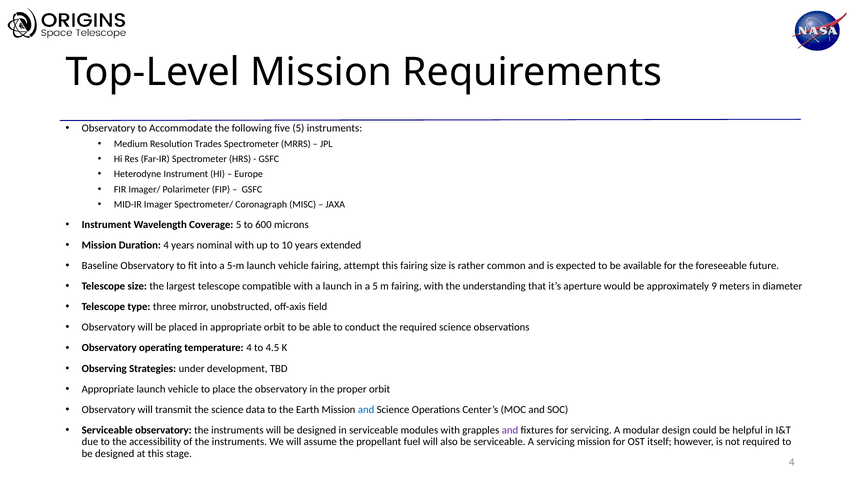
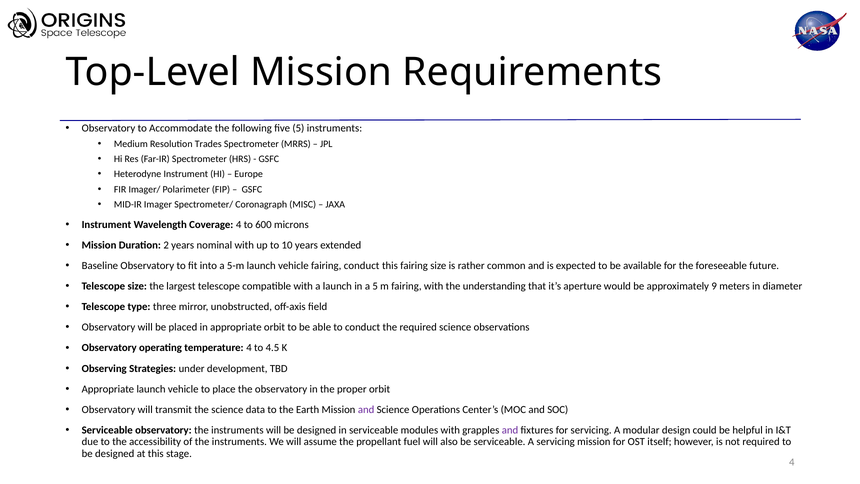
Coverage 5: 5 -> 4
Duration 4: 4 -> 2
fairing attempt: attempt -> conduct
and at (366, 409) colour: blue -> purple
